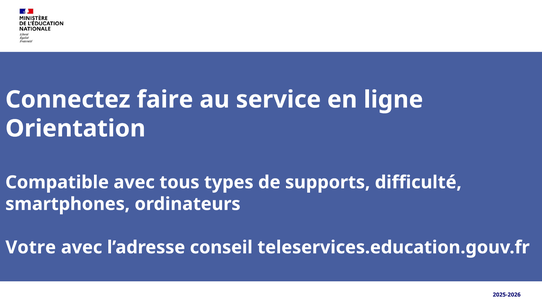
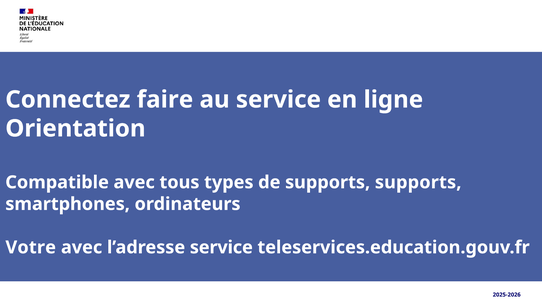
supports difficulté: difficulté -> supports
l’adresse conseil: conseil -> service
